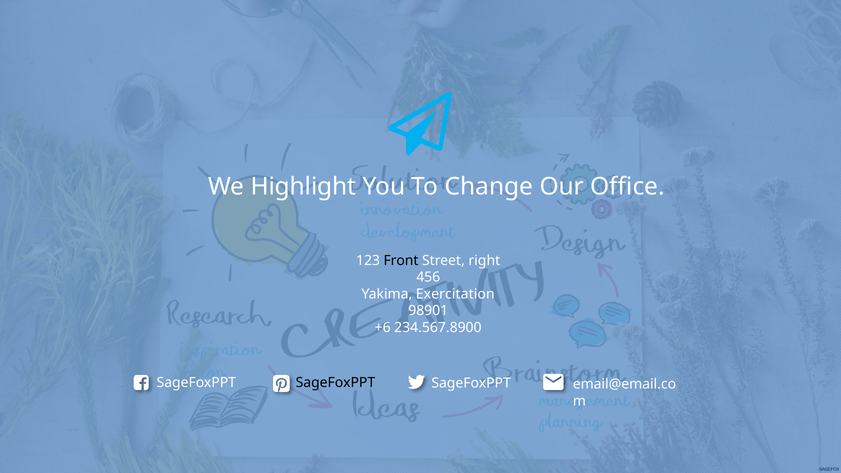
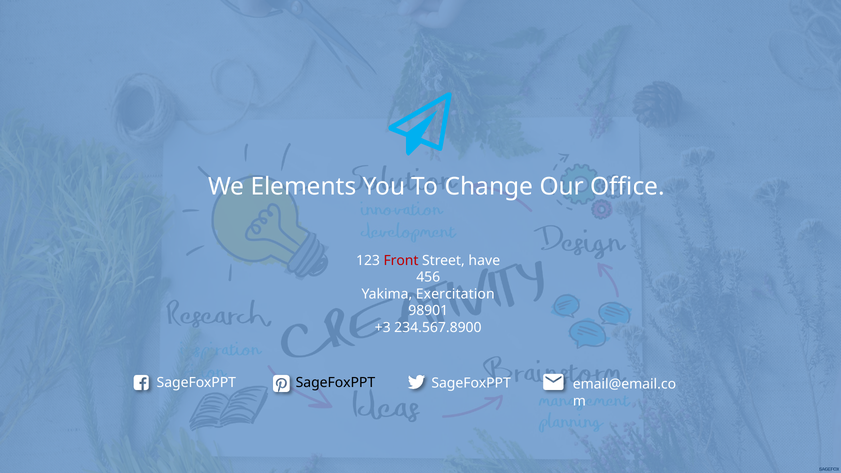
Highlight: Highlight -> Elements
Front colour: black -> red
right: right -> have
+6: +6 -> +3
